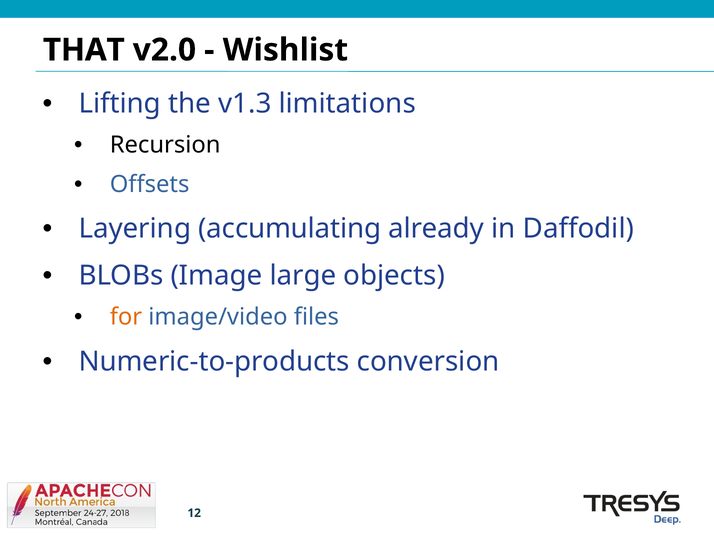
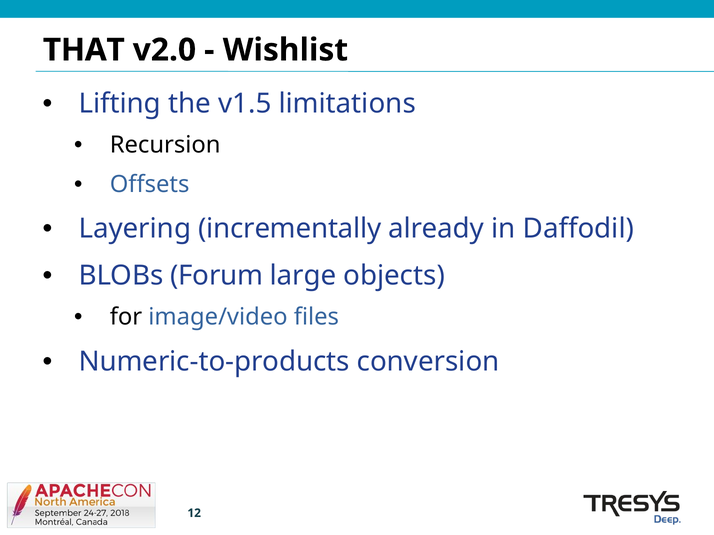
v1.3: v1.3 -> v1.5
accumulating: accumulating -> incrementally
Image: Image -> Forum
for colour: orange -> black
